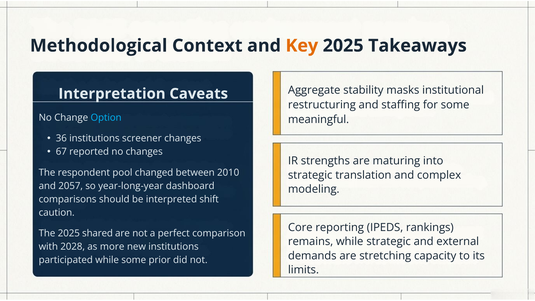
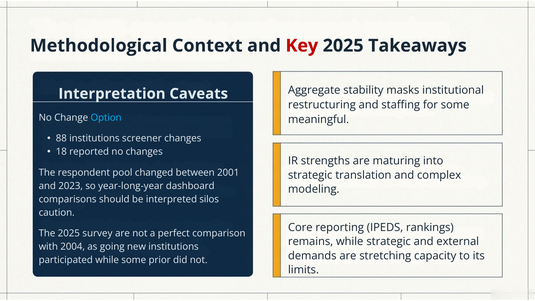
Key colour: orange -> red
36: 36 -> 88
67: 67 -> 18
2010: 2010 -> 2001
2057: 2057 -> 2023
shift: shift -> silos
shared: shared -> survey
2028: 2028 -> 2004
more: more -> going
